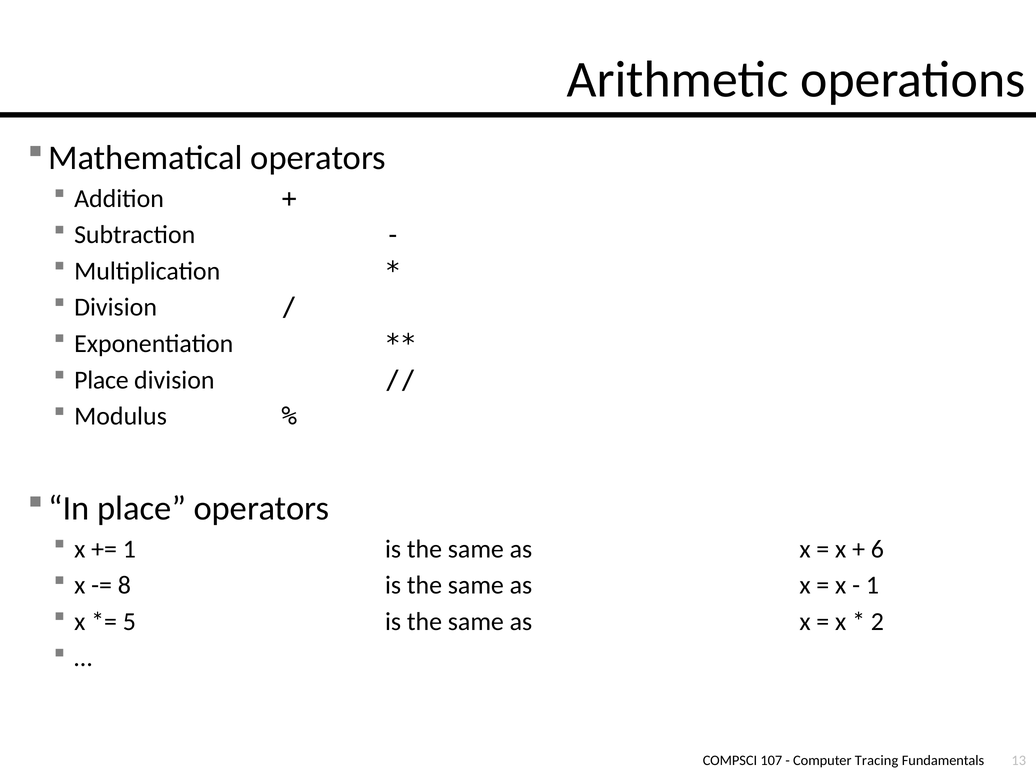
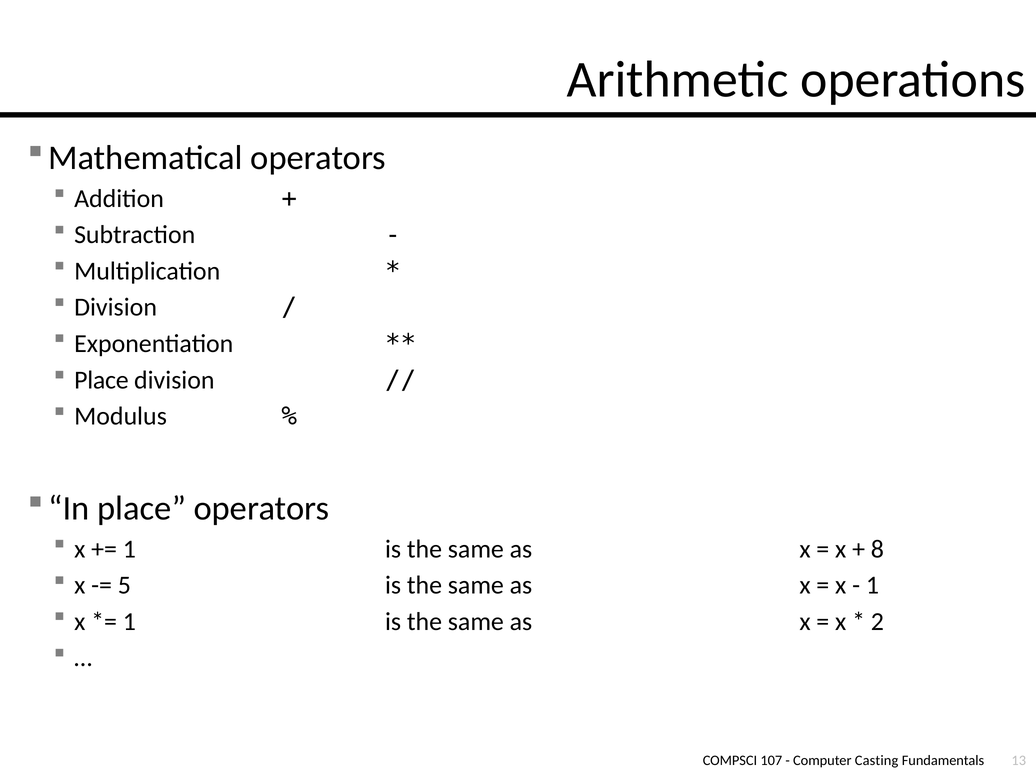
6: 6 -> 8
8: 8 -> 5
5 at (129, 622): 5 -> 1
Tracing: Tracing -> Casting
